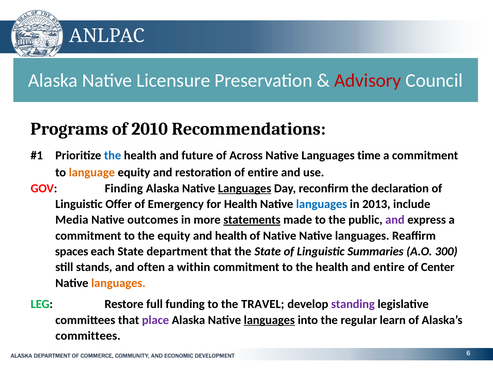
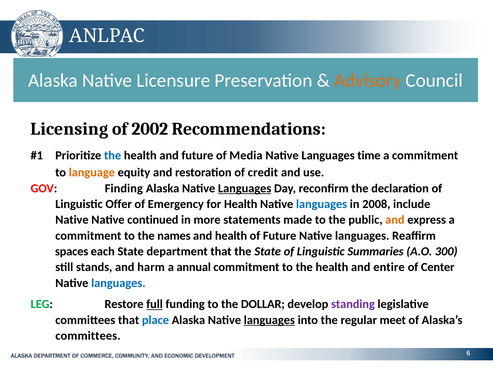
Advisory colour: red -> orange
Programs: Programs -> Licensing
2010: 2010 -> 2002
Across: Across -> Media
of entire: entire -> credit
2013: 2013 -> 2008
Media at (72, 220): Media -> Native
outcomes: outcomes -> continued
statements underline: present -> none
and at (395, 220) colour: purple -> orange
the equity: equity -> names
of Native: Native -> Future
often: often -> harm
within: within -> annual
languages at (118, 284) colour: orange -> blue
full underline: none -> present
TRAVEL: TRAVEL -> DOLLAR
place colour: purple -> blue
learn: learn -> meet
